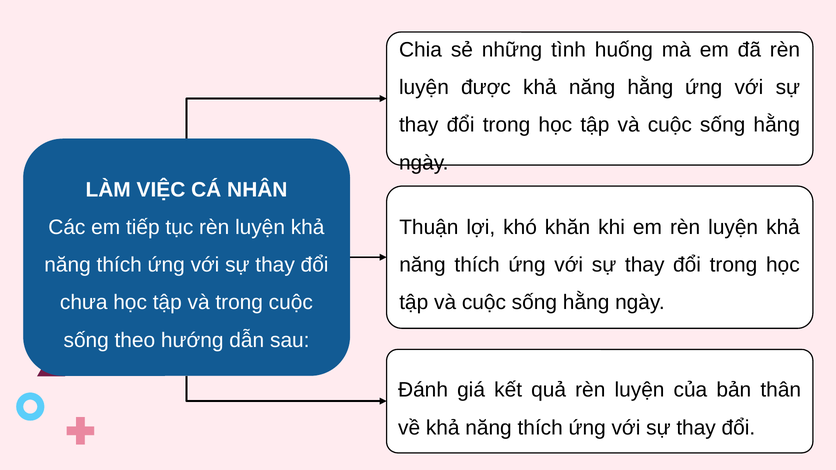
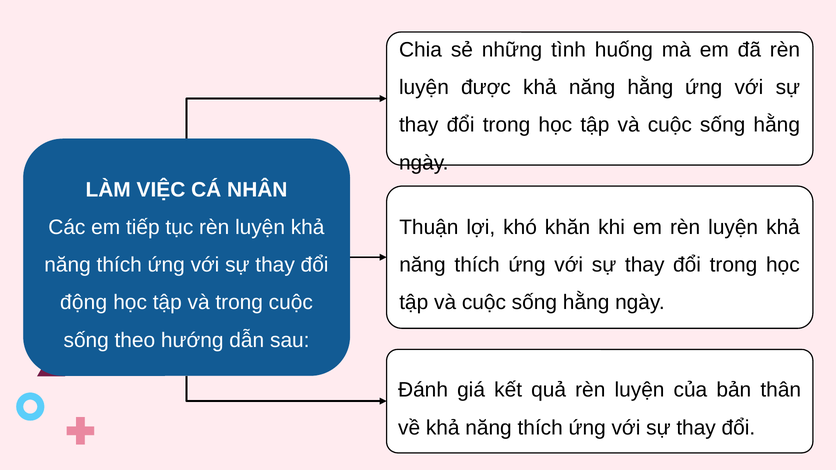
chưa: chưa -> động
